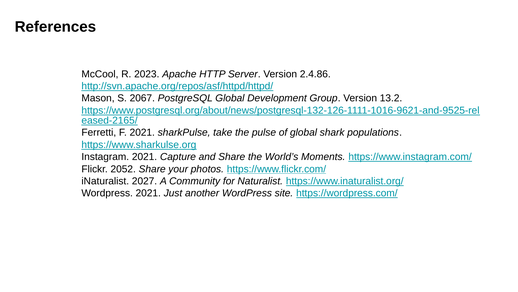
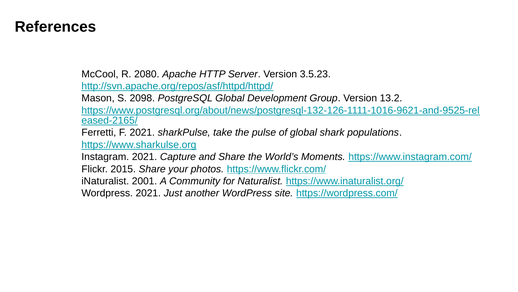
2023: 2023 -> 2080
2.4.86: 2.4.86 -> 3.5.23
2067: 2067 -> 2098
2052: 2052 -> 2015
2027: 2027 -> 2001
